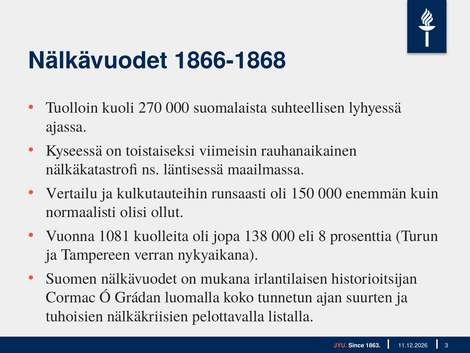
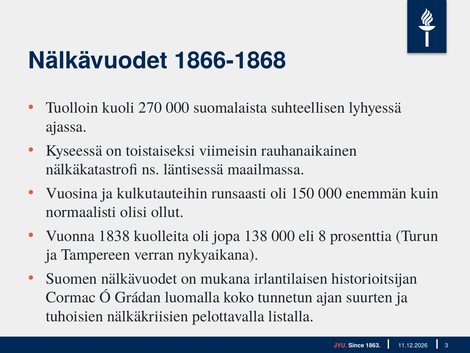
Vertailu: Vertailu -> Vuosina
1081: 1081 -> 1838
